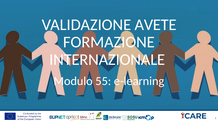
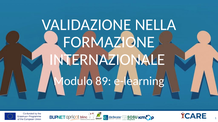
AVETE: AVETE -> NELLA
55: 55 -> 89
